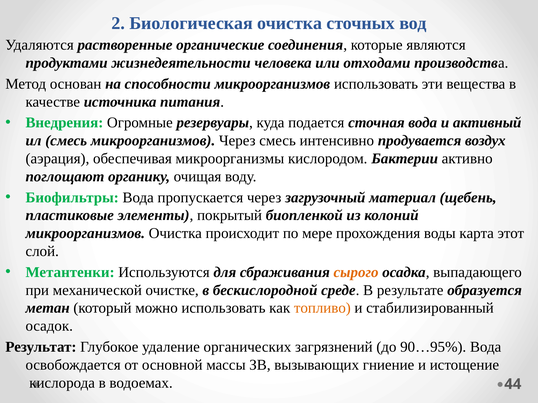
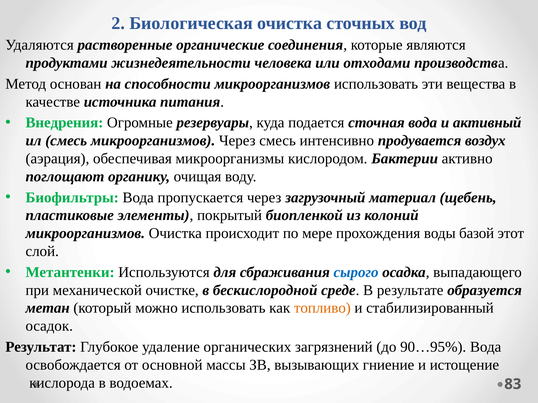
карта: карта -> базой
сырого colour: orange -> blue
44: 44 -> 83
